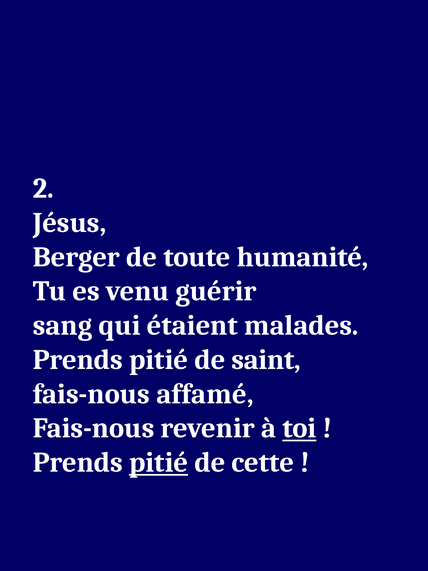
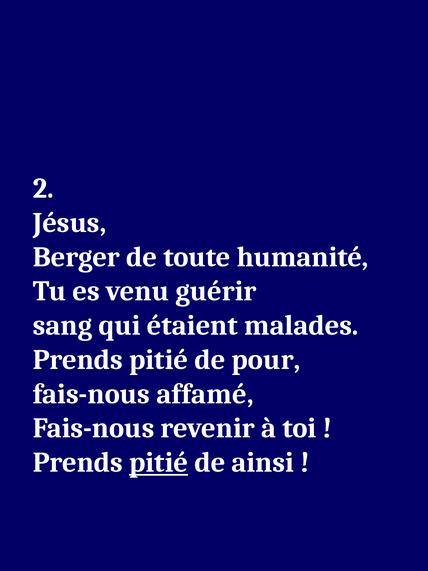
saint: saint -> pour
toi underline: present -> none
cette: cette -> ainsi
